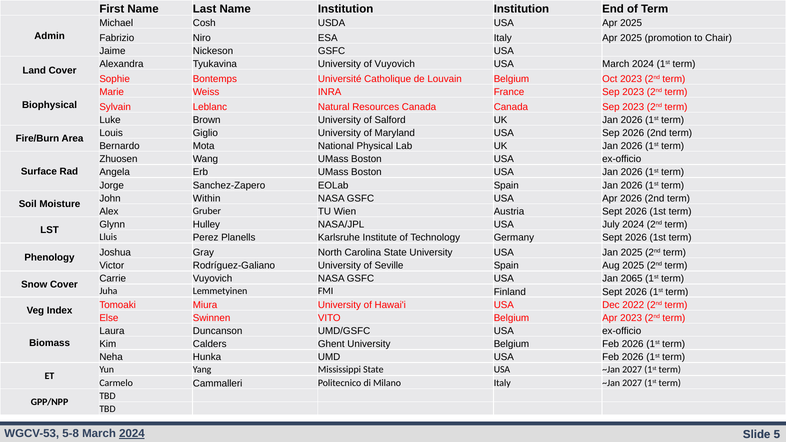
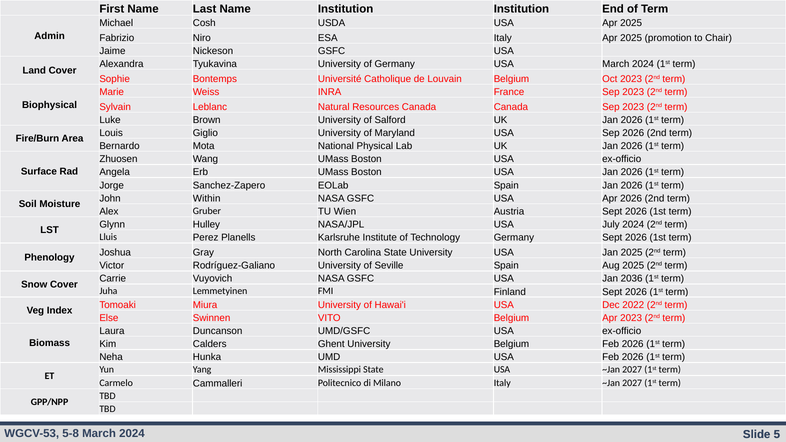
of Vuyovich: Vuyovich -> Germany
2065: 2065 -> 2036
2024 at (132, 434) underline: present -> none
